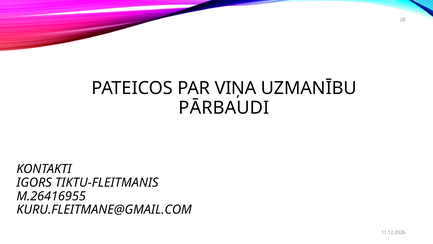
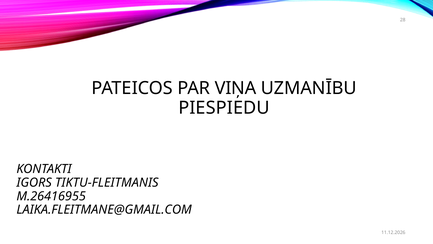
PĀRBAUDI: PĀRBAUDI -> PIESPIEDU
KURU.FLEITMANE@GMAIL.COM: KURU.FLEITMANE@GMAIL.COM -> LAIKA.FLEITMANE@GMAIL.COM
